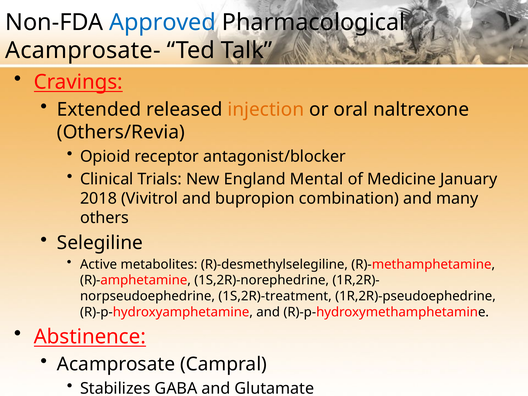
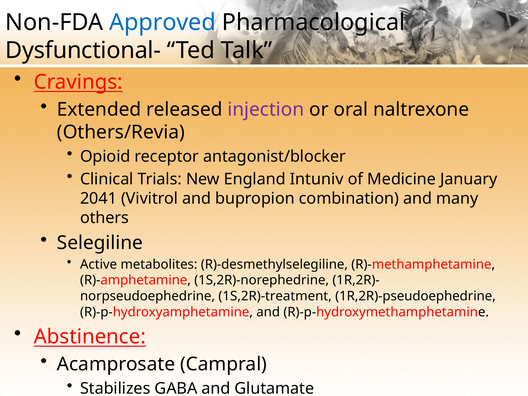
Acamprosate-: Acamprosate- -> Dysfunctional-
injection colour: orange -> purple
Mental: Mental -> Intuniv
2018: 2018 -> 2041
